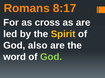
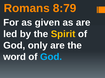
8:17: 8:17 -> 8:79
cross: cross -> given
also: also -> only
God at (51, 57) colour: light green -> light blue
